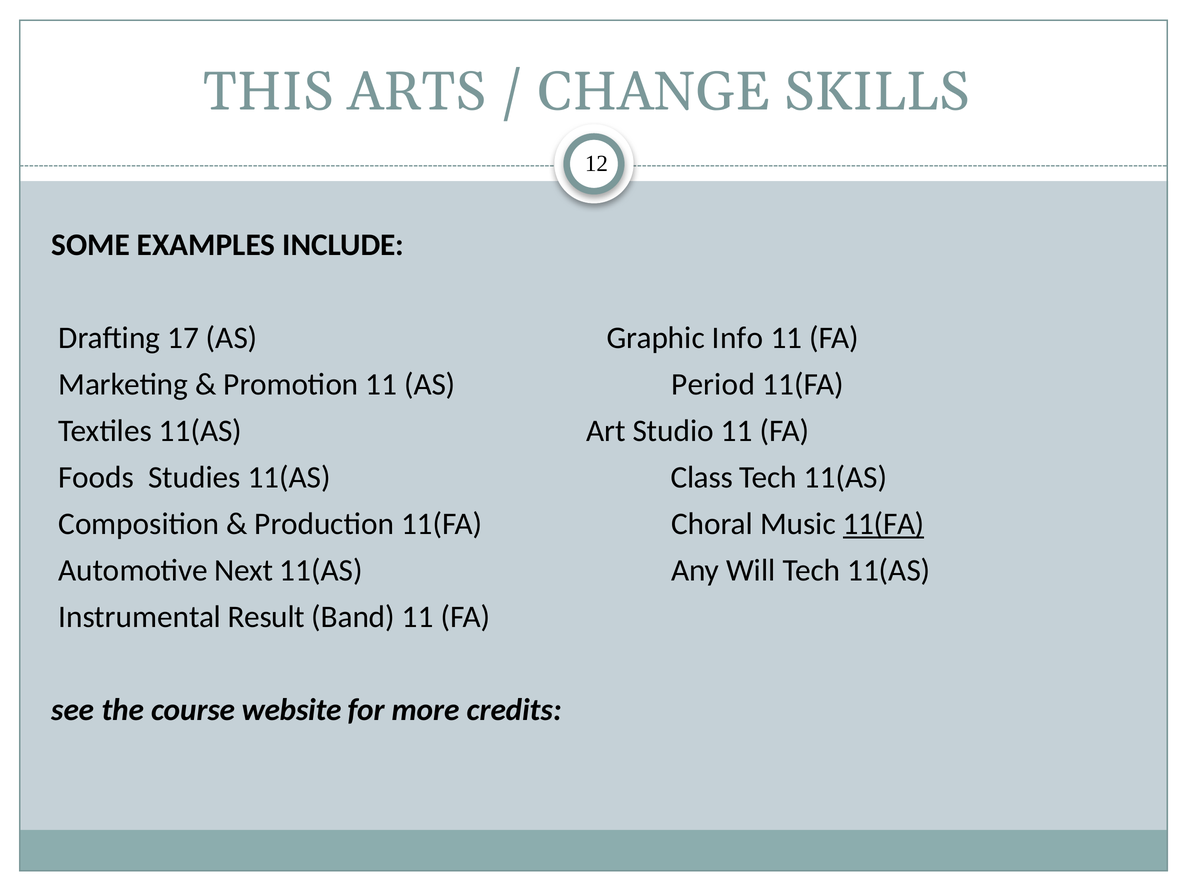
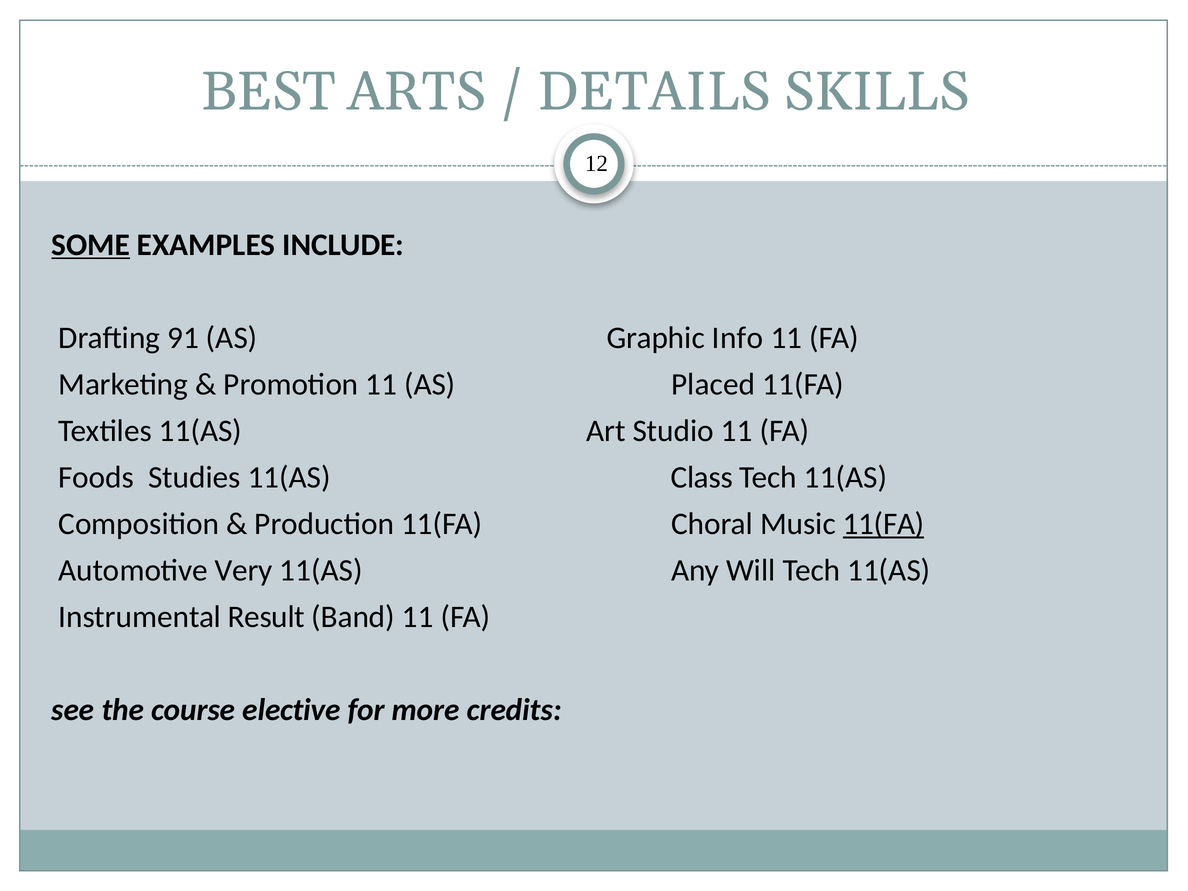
THIS: THIS -> BEST
CHANGE: CHANGE -> DETAILS
SOME underline: none -> present
17: 17 -> 91
Period: Period -> Placed
Next: Next -> Very
website: website -> elective
